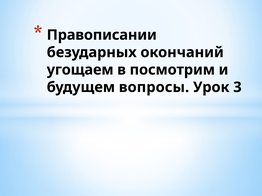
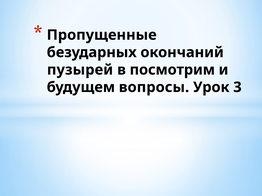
Правописании: Правописании -> Пропущенные
угощаем: угощаем -> пузырей
